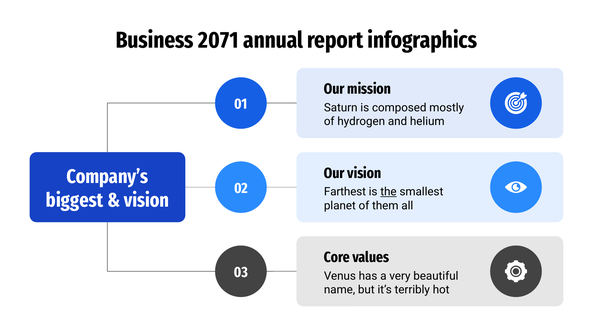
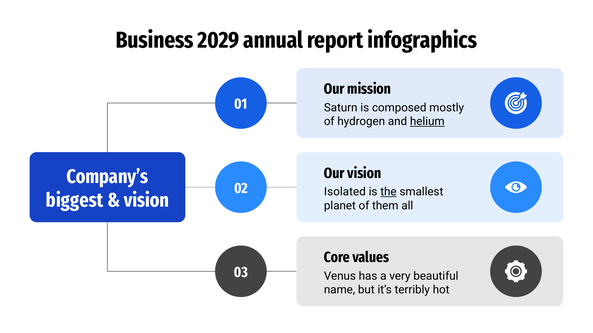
2071: 2071 -> 2029
helium underline: none -> present
Farthest: Farthest -> Isolated
